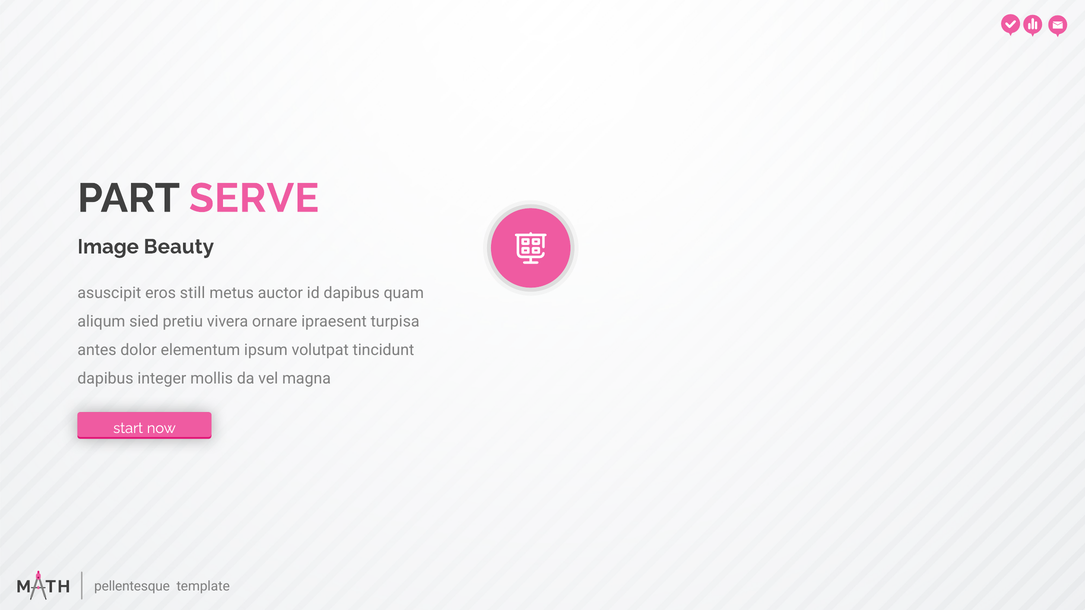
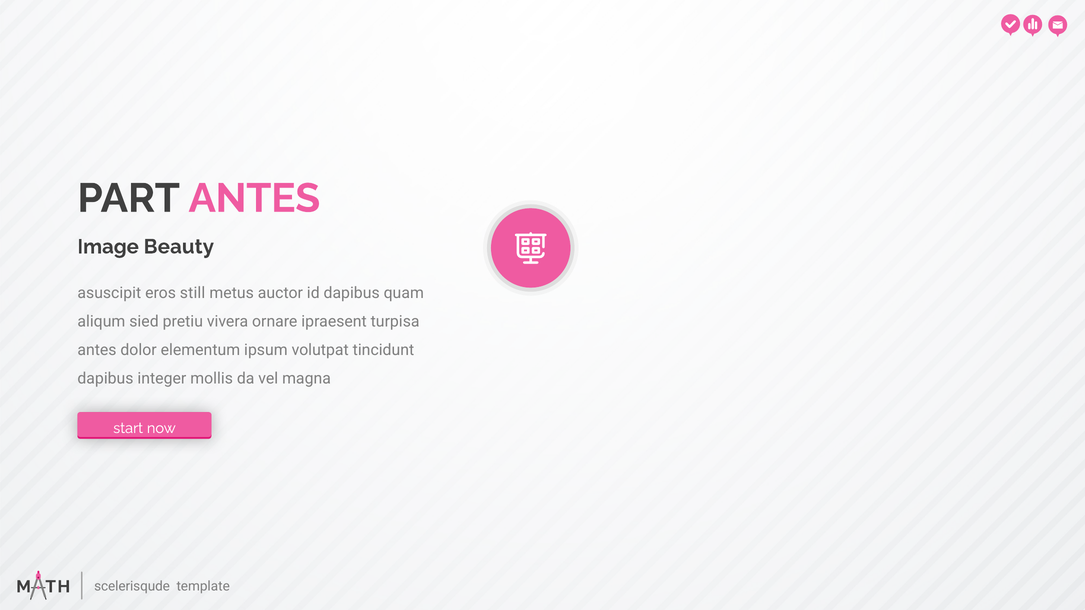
PART SERVE: SERVE -> ANTES
pellentesque: pellentesque -> scelerisqude
